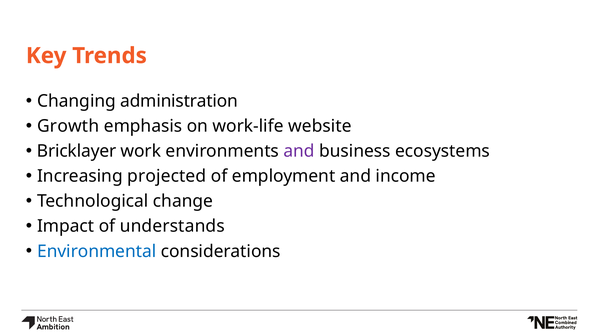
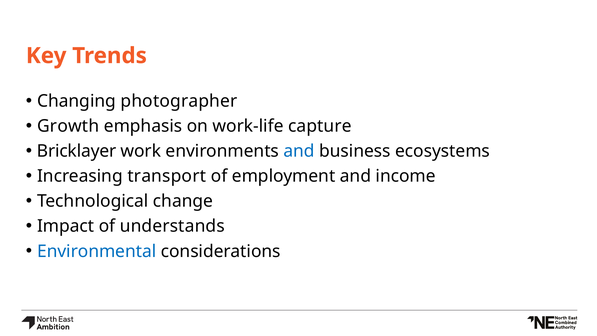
administration: administration -> photographer
website: website -> capture
and at (299, 151) colour: purple -> blue
projected: projected -> transport
